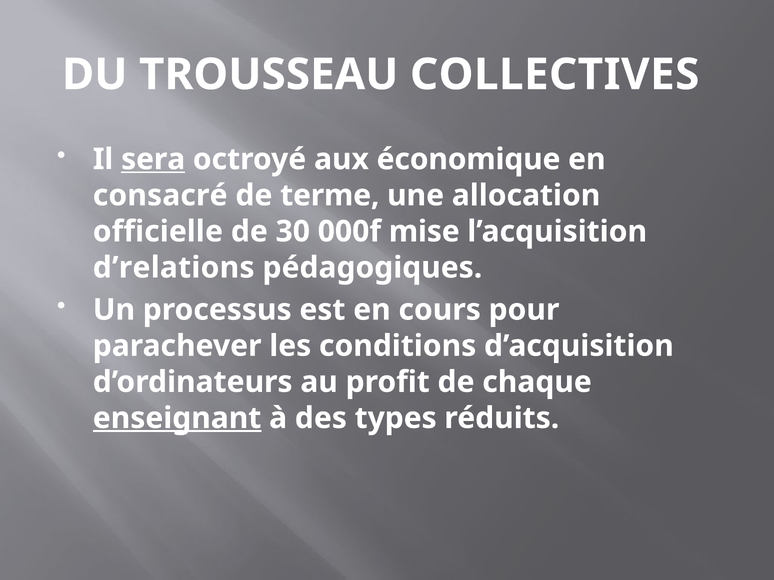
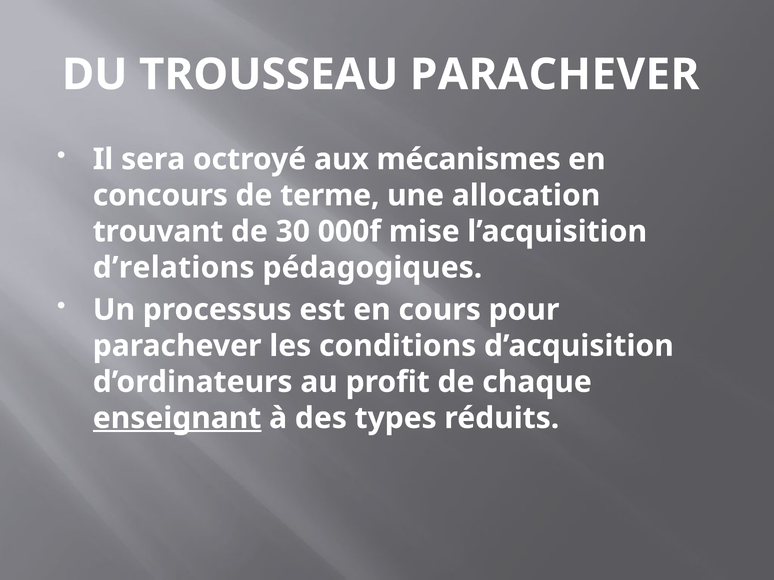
TROUSSEAU COLLECTIVES: COLLECTIVES -> PARACHEVER
sera underline: present -> none
économique: économique -> mécanismes
consacré: consacré -> concours
officielle: officielle -> trouvant
